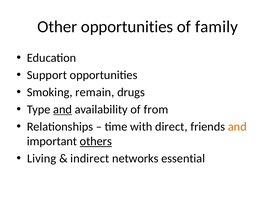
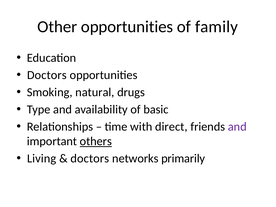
Support at (47, 75): Support -> Doctors
remain: remain -> natural
and at (63, 109) underline: present -> none
from: from -> basic
and at (237, 127) colour: orange -> purple
indirect at (90, 159): indirect -> doctors
essential: essential -> primarily
